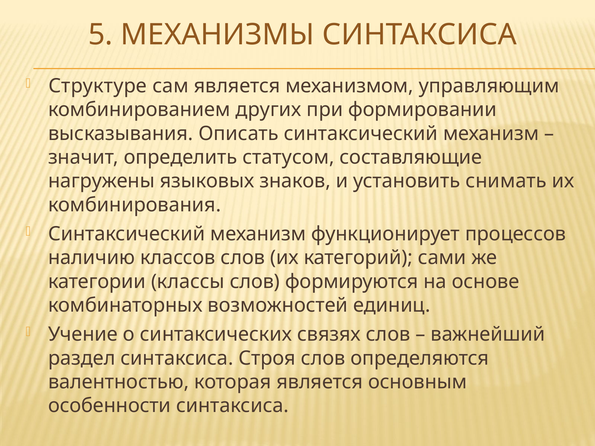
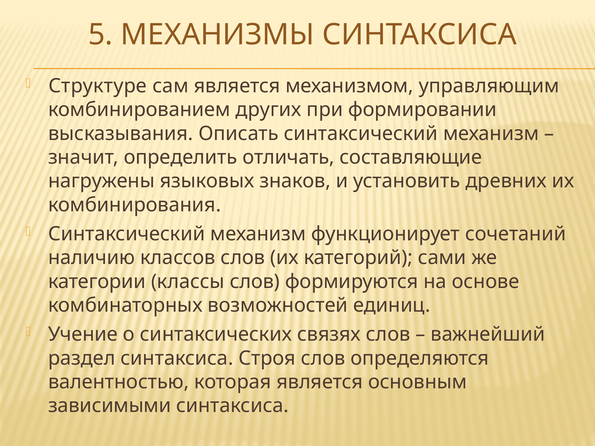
статусом: статусом -> отличать
снимать: снимать -> древних
процессов: процессов -> сочетаний
особенности: особенности -> зависимыми
